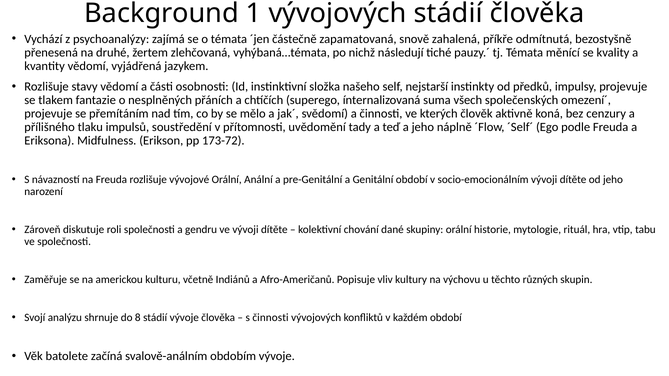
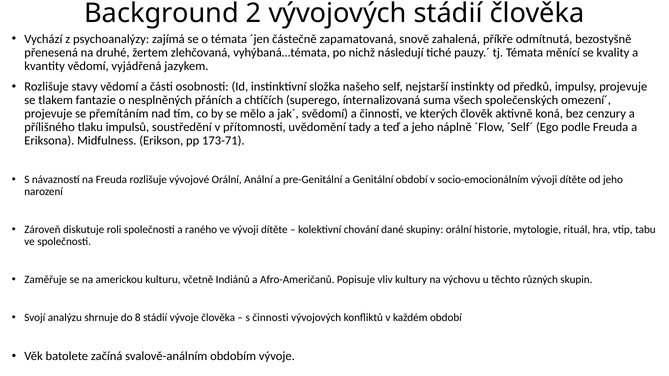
1: 1 -> 2
173-72: 173-72 -> 173-71
gendru: gendru -> raného
